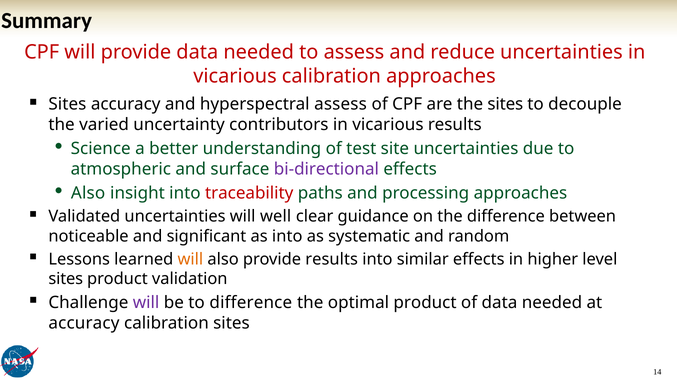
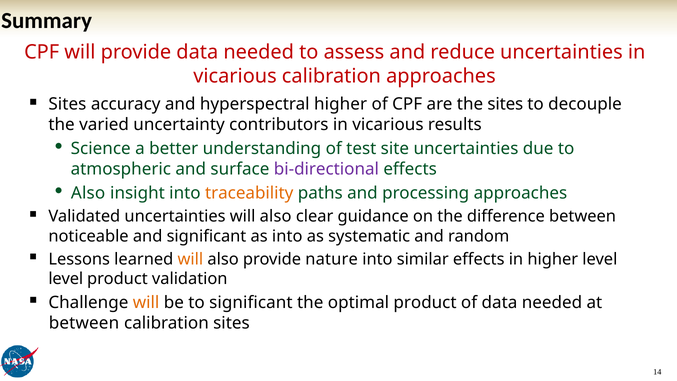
hyperspectral assess: assess -> higher
traceability colour: red -> orange
uncertainties will well: well -> also
provide results: results -> nature
sites at (66, 279): sites -> level
will at (146, 302) colour: purple -> orange
to difference: difference -> significant
accuracy at (84, 323): accuracy -> between
